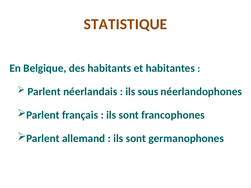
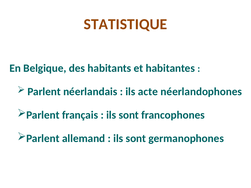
sous: sous -> acte
